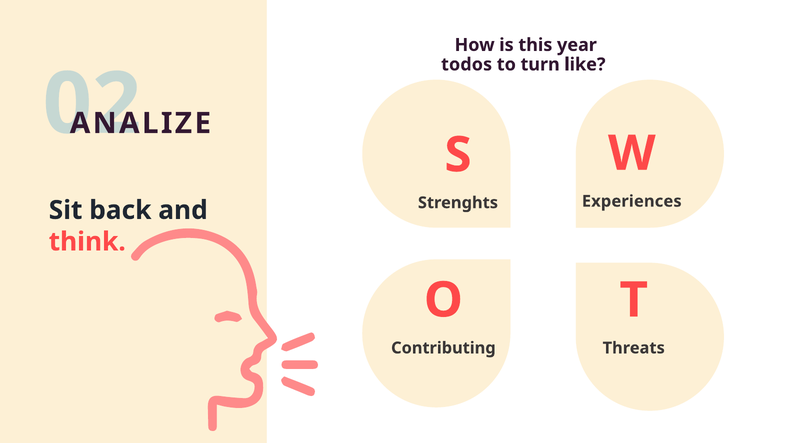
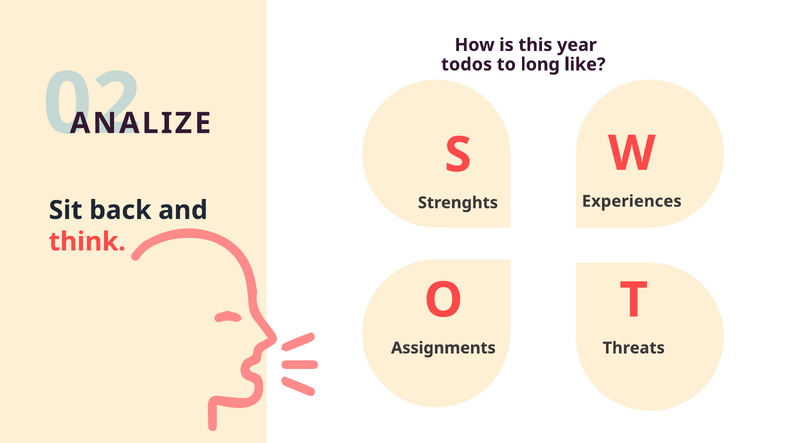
turn: turn -> long
Contributing: Contributing -> Assignments
